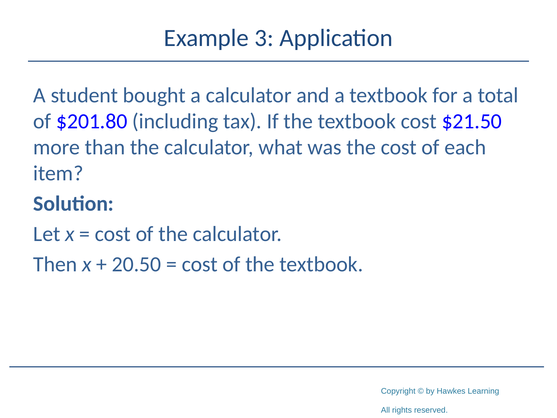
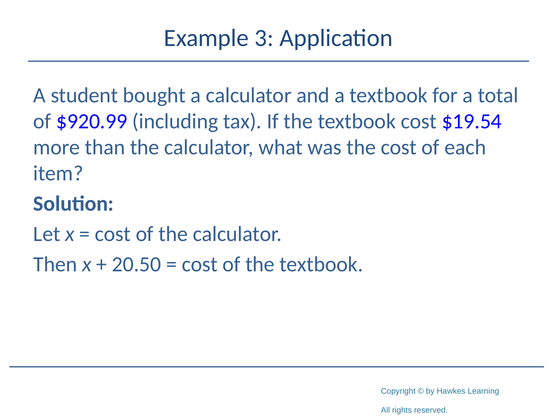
$201.80: $201.80 -> $920.99
$21.50: $21.50 -> $19.54
